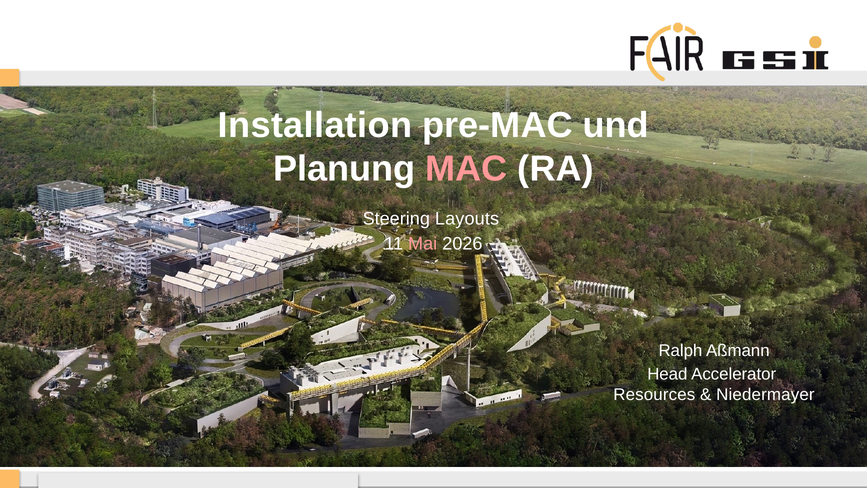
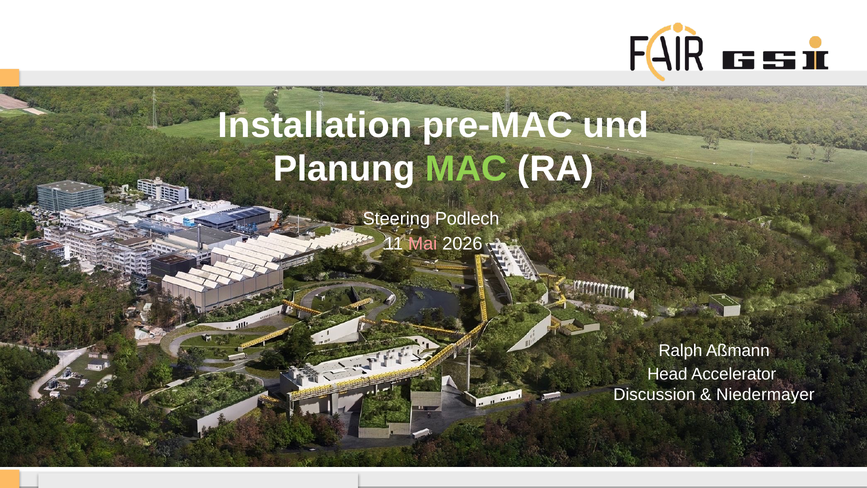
MAC colour: pink -> light green
Layouts: Layouts -> Podlech
Resources: Resources -> Discussion
